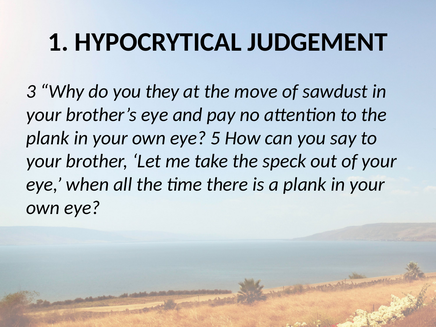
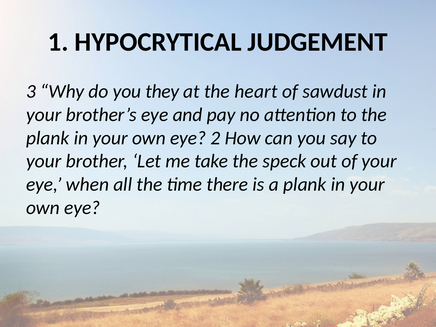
move: move -> heart
5: 5 -> 2
